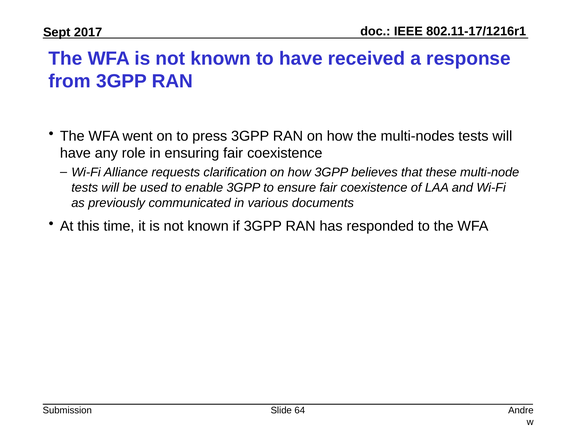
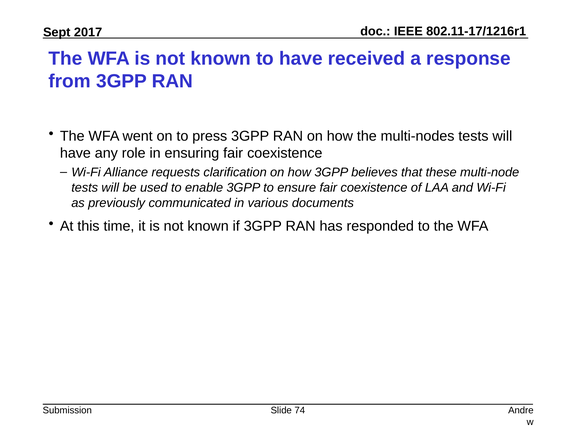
64: 64 -> 74
